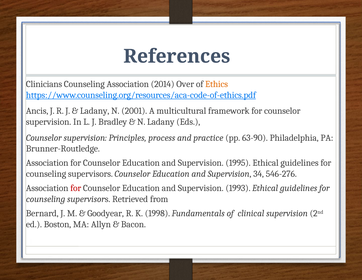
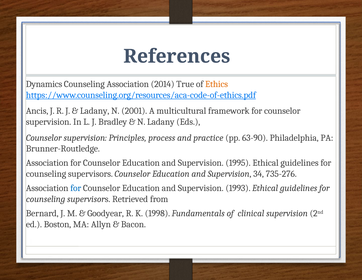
Clinicians: Clinicians -> Dynamics
Over: Over -> True
546-276: 546-276 -> 735-276
for at (76, 188) colour: red -> blue
